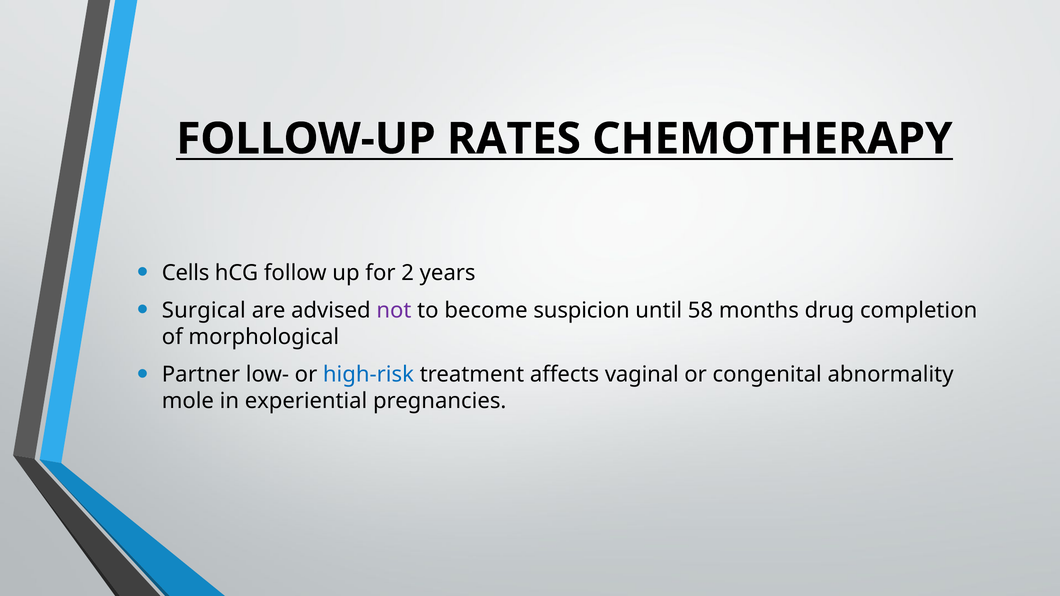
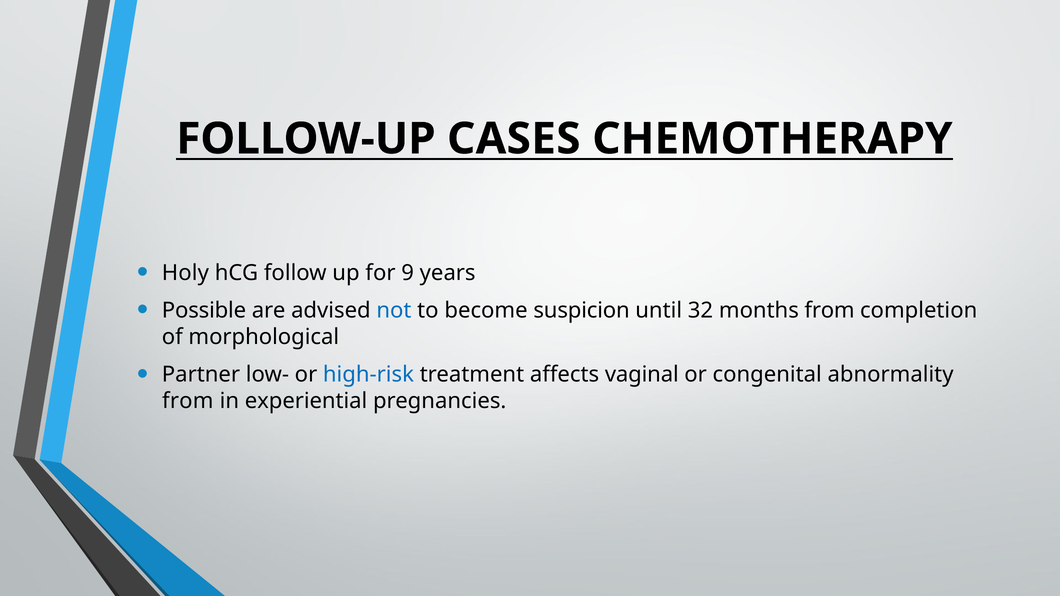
RATES: RATES -> CASES
Cells: Cells -> Holy
2: 2 -> 9
Surgical: Surgical -> Possible
not colour: purple -> blue
58: 58 -> 32
months drug: drug -> from
mole at (188, 401): mole -> from
